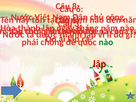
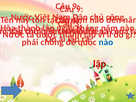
8 at (76, 6): 8 -> 9
6 at (80, 9): 6 -> 9
nào at (106, 42) colour: green -> blue
